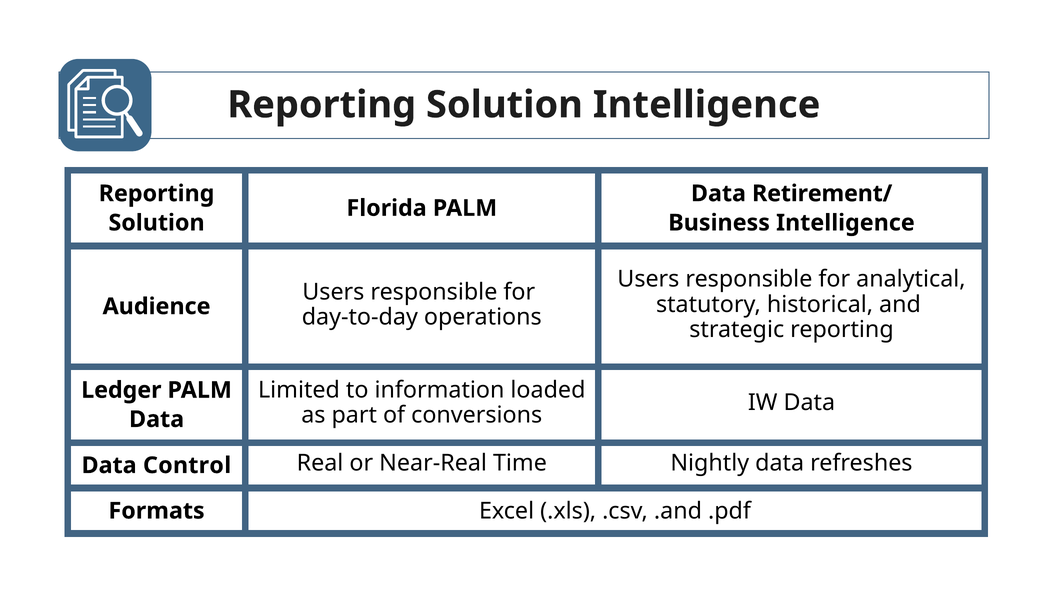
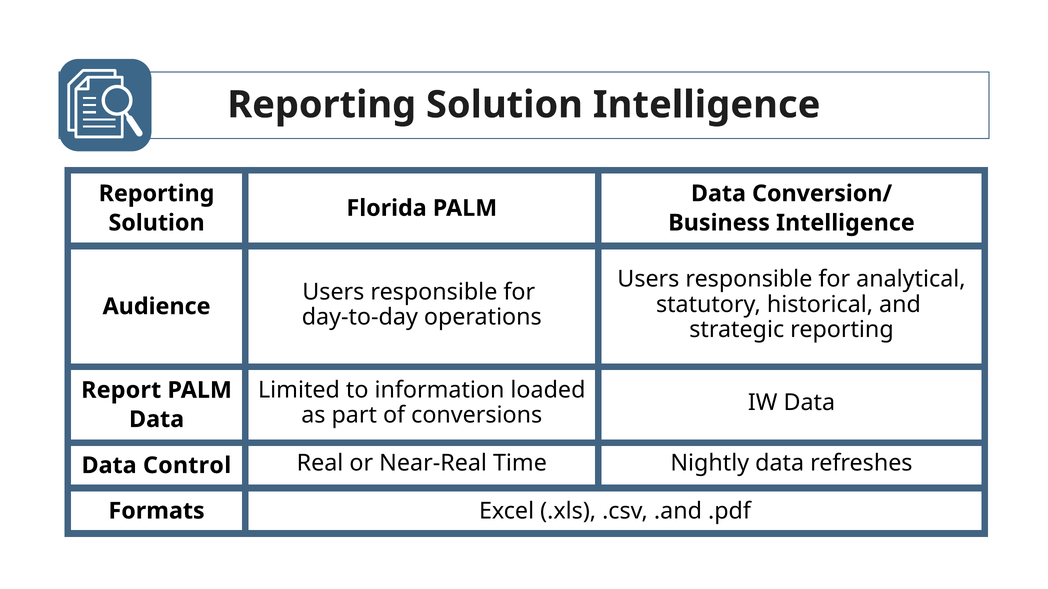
Retirement/: Retirement/ -> Conversion/
Ledger: Ledger -> Report
